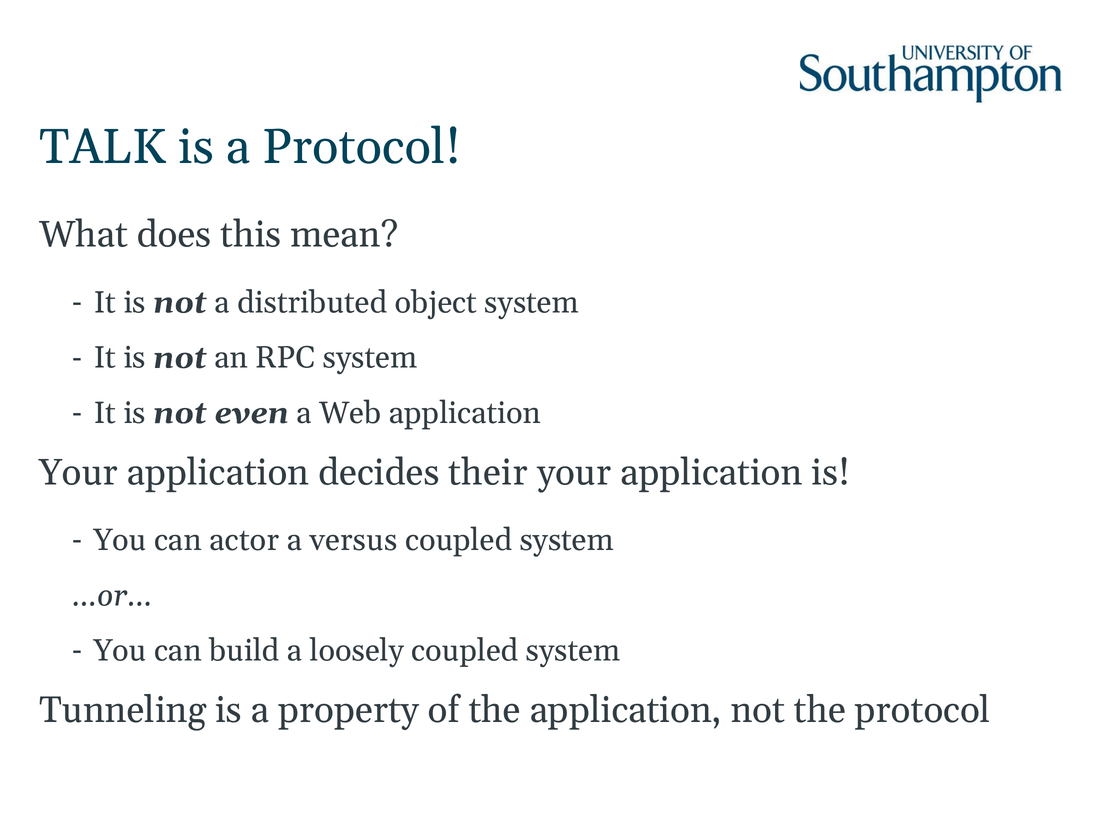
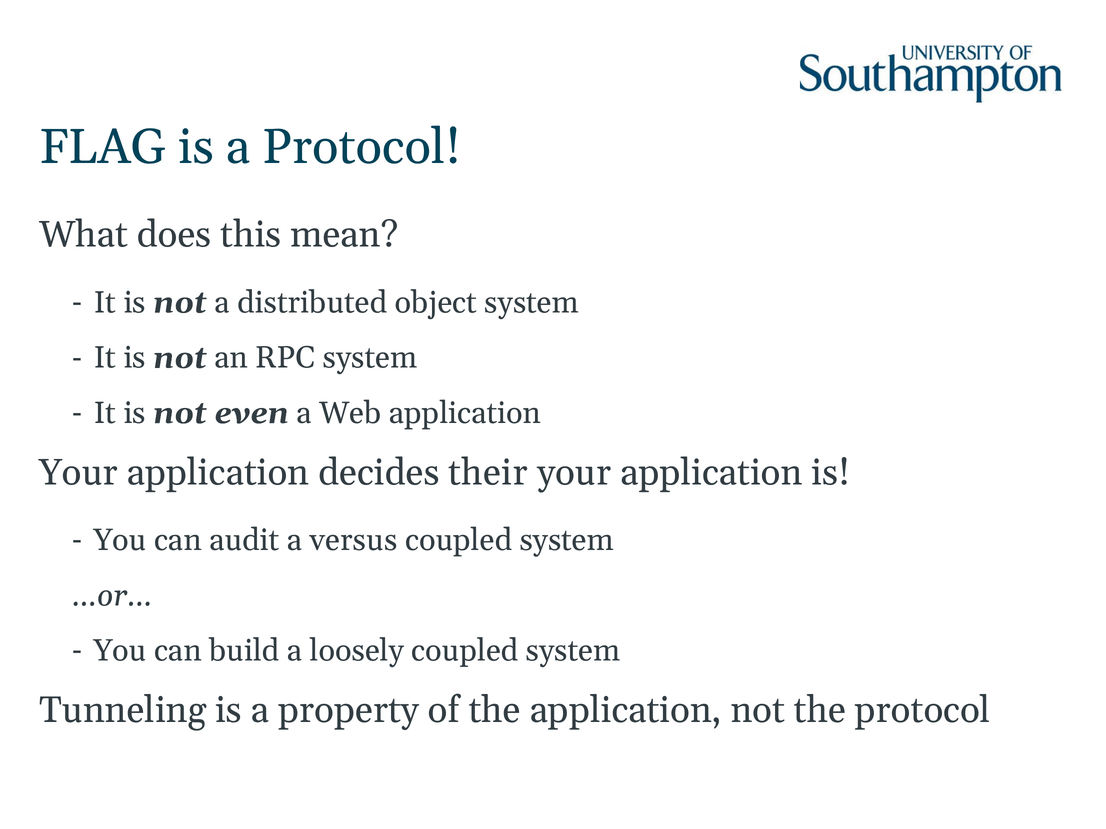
TALK: TALK -> FLAG
actor: actor -> audit
